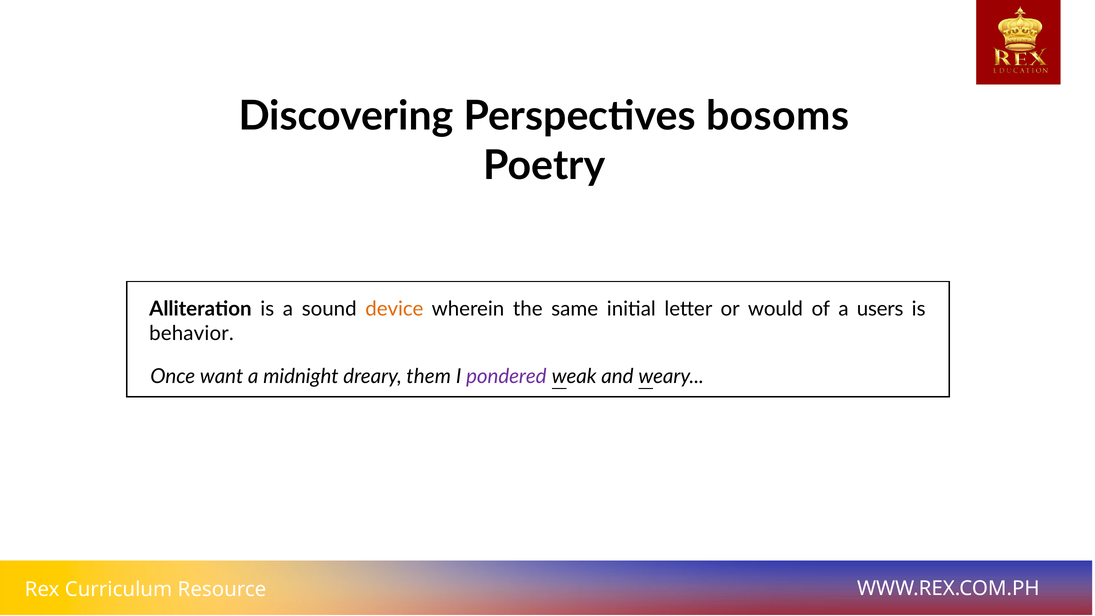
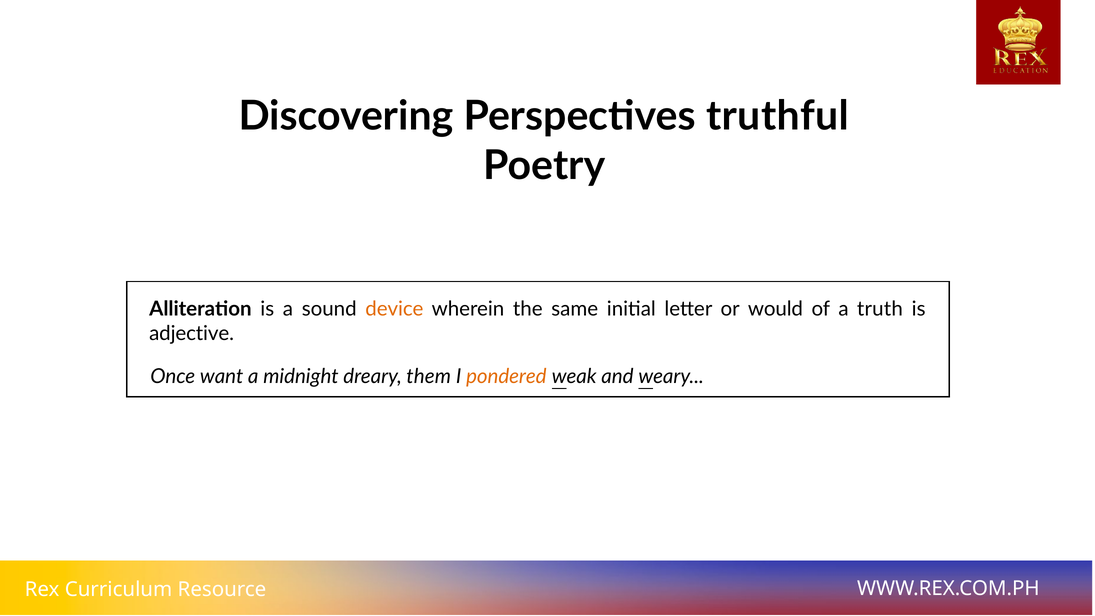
bosoms: bosoms -> truthful
users: users -> truth
behavior: behavior -> adjective
pondered colour: purple -> orange
